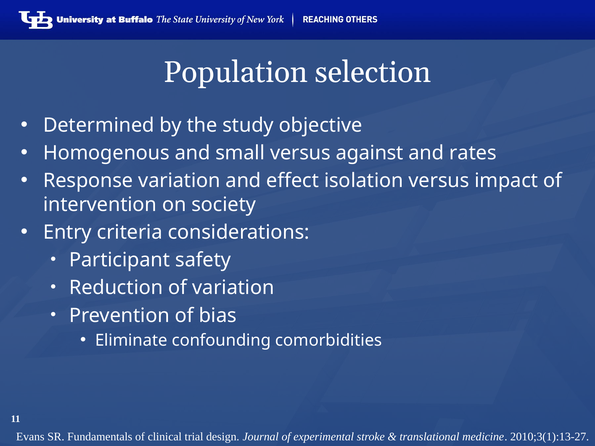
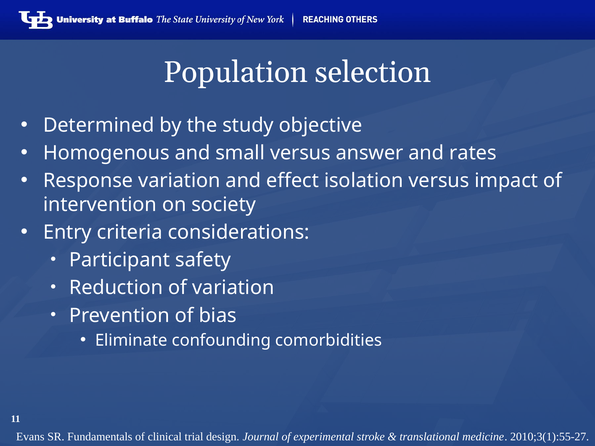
against: against -> answer
2010;3(1):13-27: 2010;3(1):13-27 -> 2010;3(1):55-27
